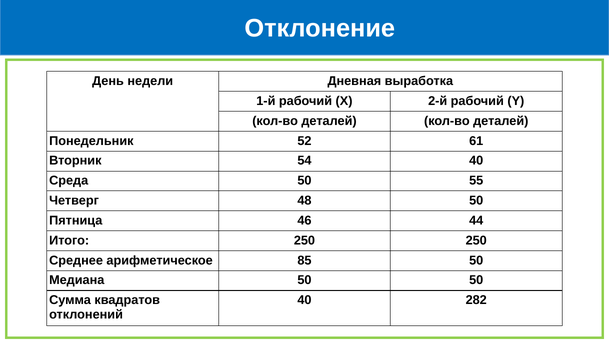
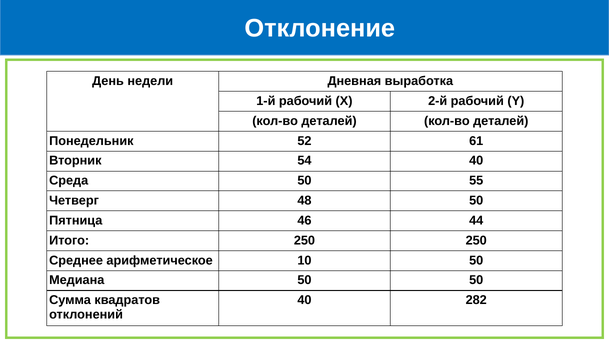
85: 85 -> 10
